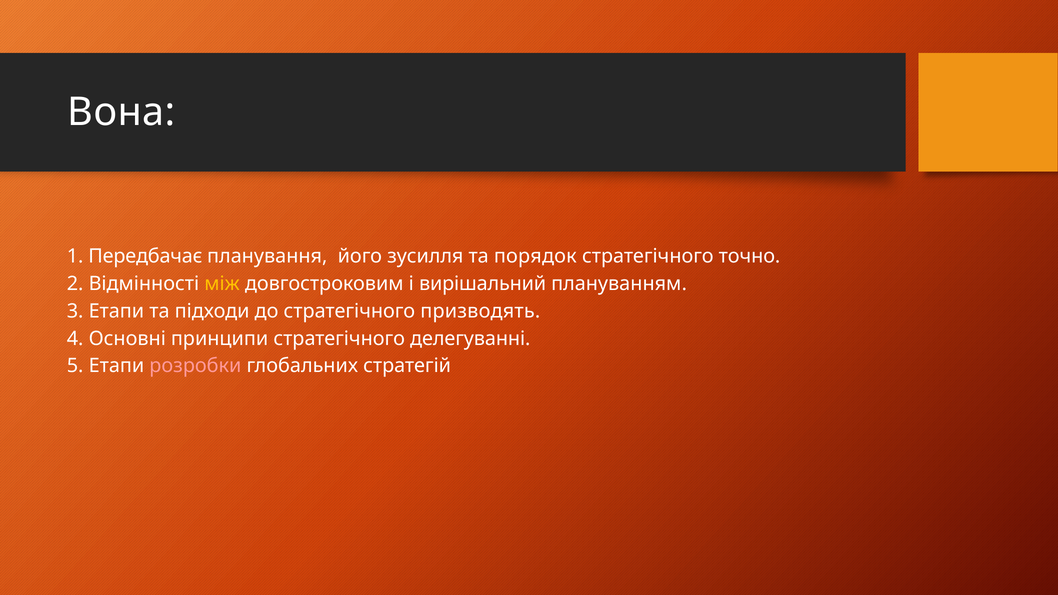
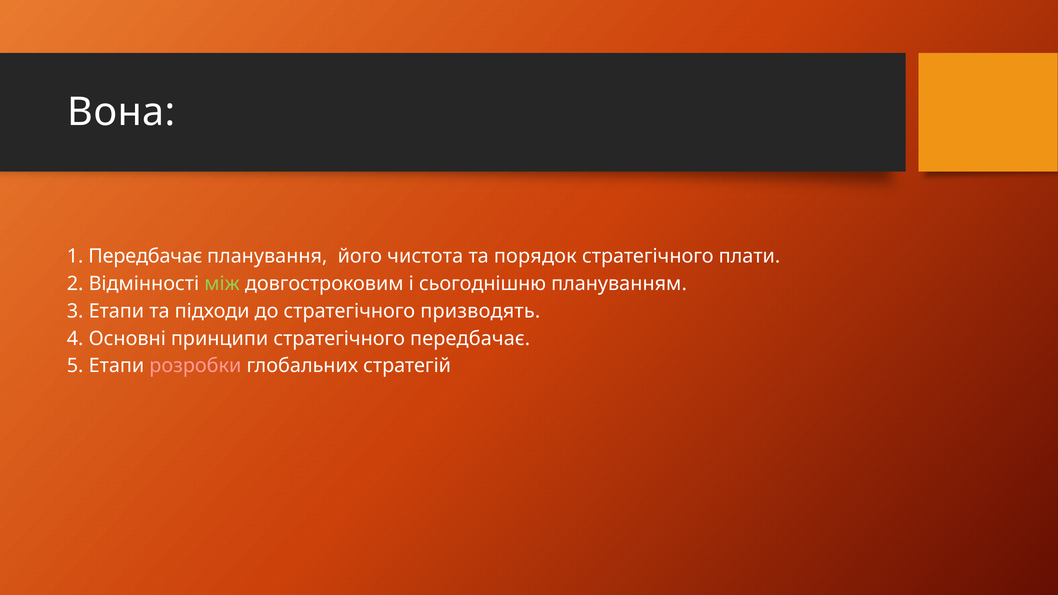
зусилля: зусилля -> чистота
точно: точно -> плати
між colour: yellow -> light green
вирішальний: вирішальний -> сьогоднішню
стратегічного делегуванні: делегуванні -> передбачає
